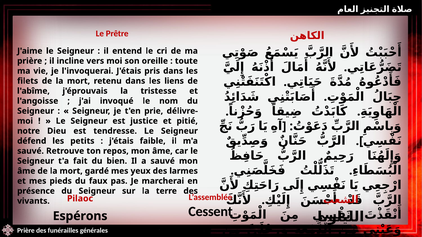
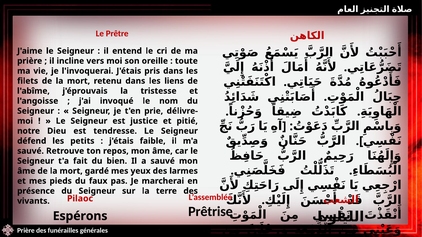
Cessent: Cessent -> Prêtrise
